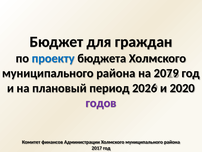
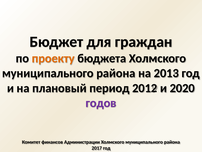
проекту colour: blue -> orange
2079: 2079 -> 2013
2026: 2026 -> 2012
